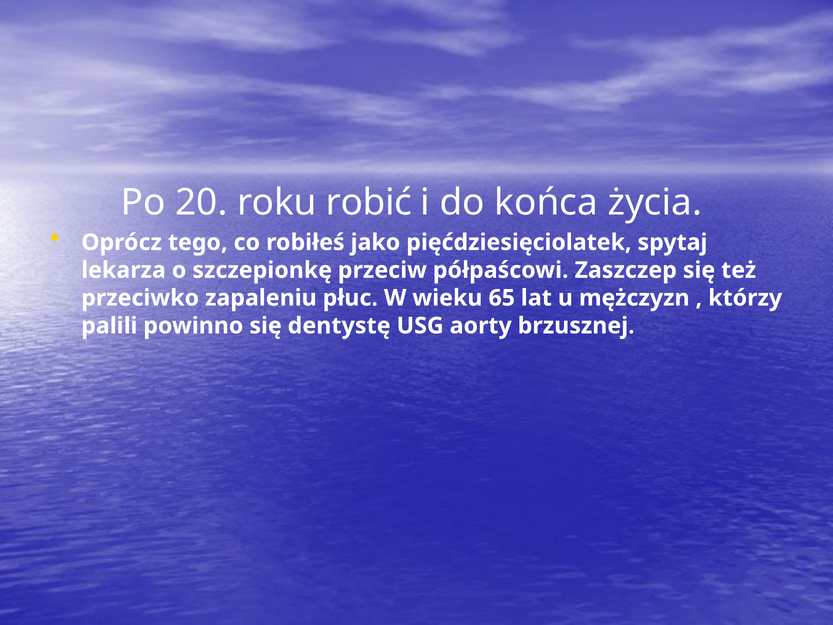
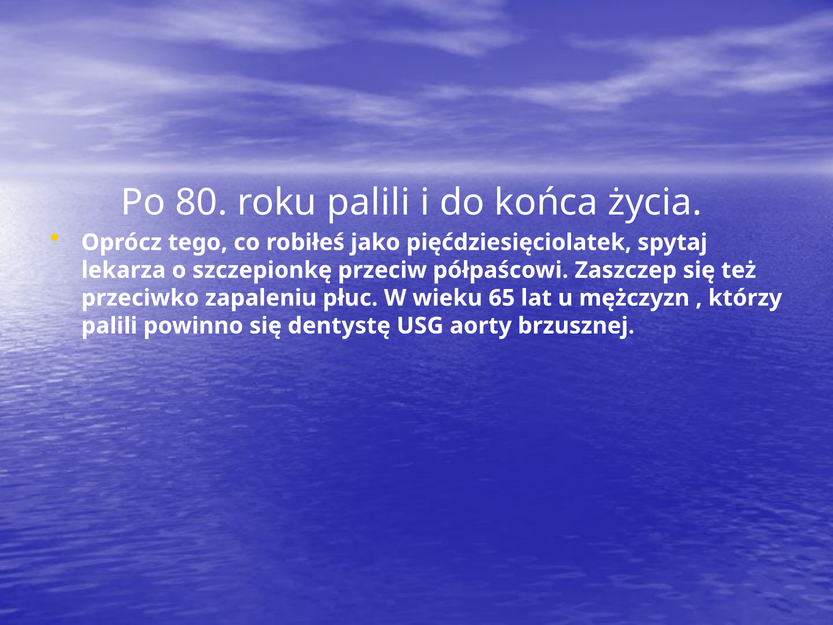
20: 20 -> 80
roku robić: robić -> palili
